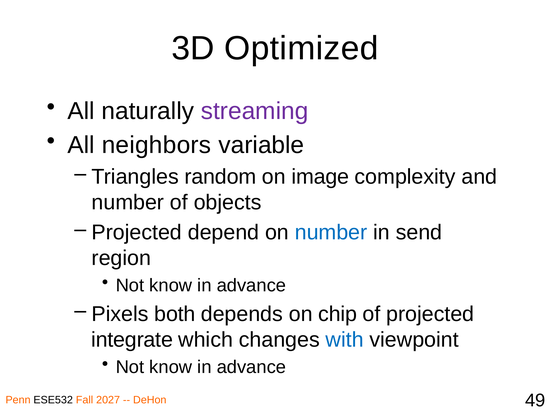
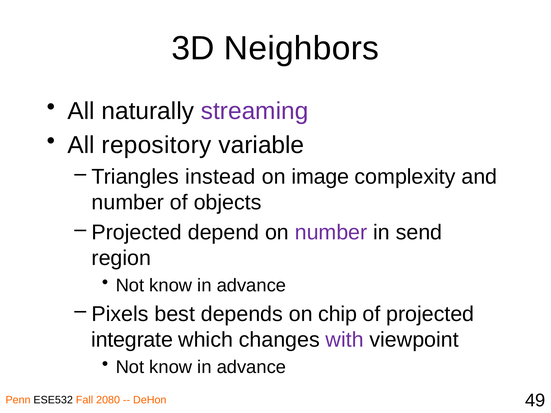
Optimized: Optimized -> Neighbors
neighbors: neighbors -> repository
random: random -> instead
number at (331, 233) colour: blue -> purple
both: both -> best
with colour: blue -> purple
2027: 2027 -> 2080
